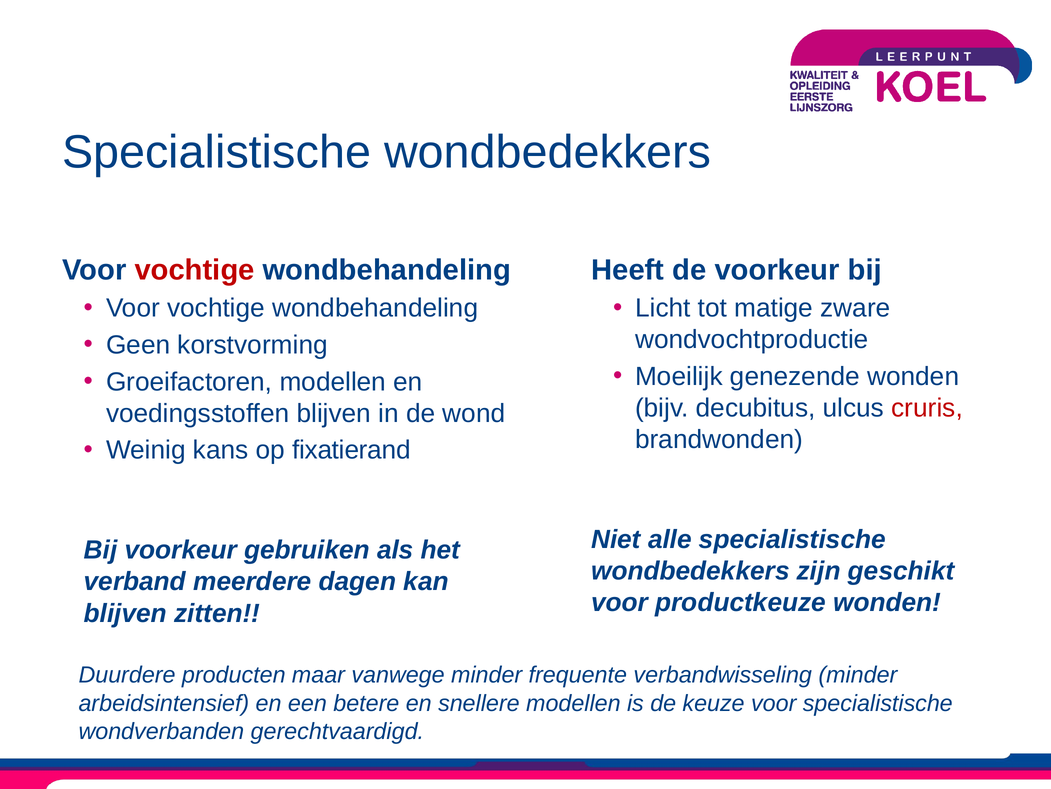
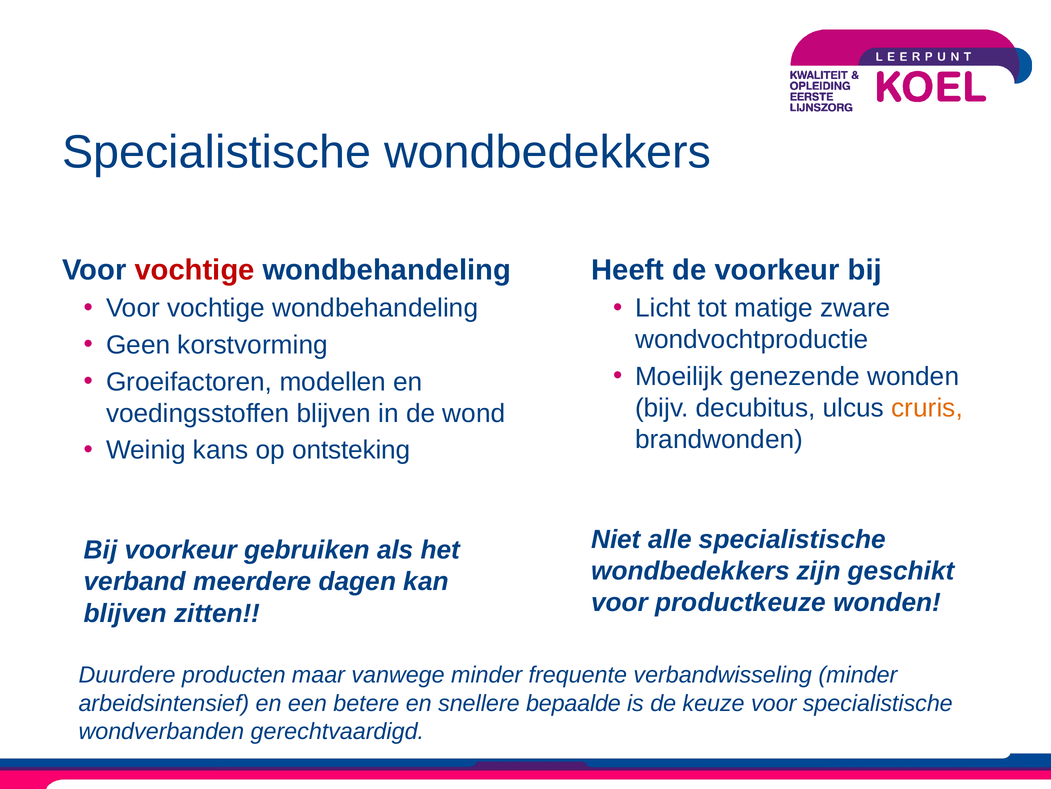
cruris colour: red -> orange
fixatierand: fixatierand -> ontsteking
snellere modellen: modellen -> bepaalde
